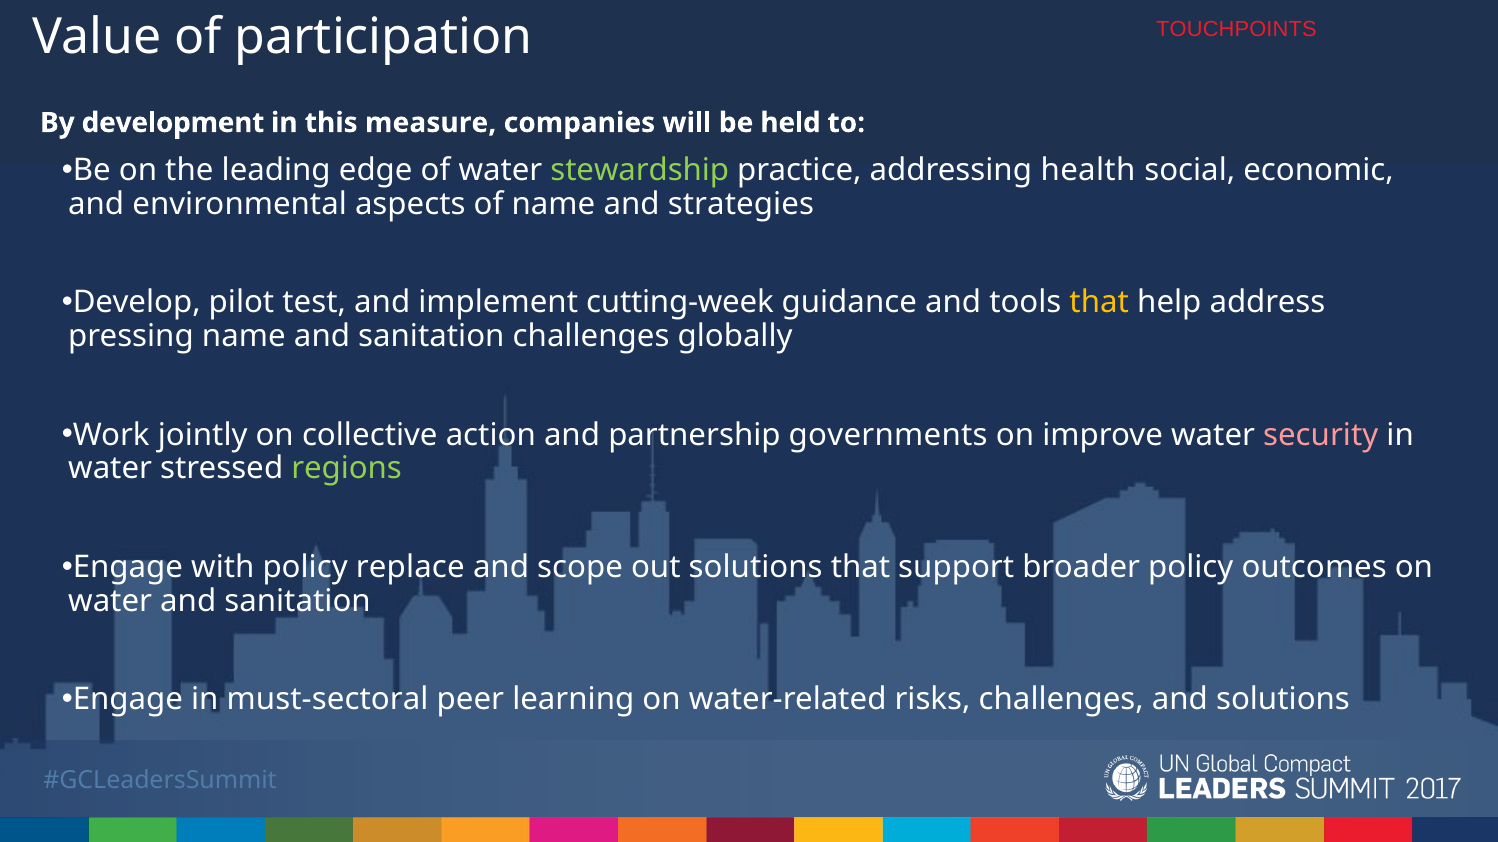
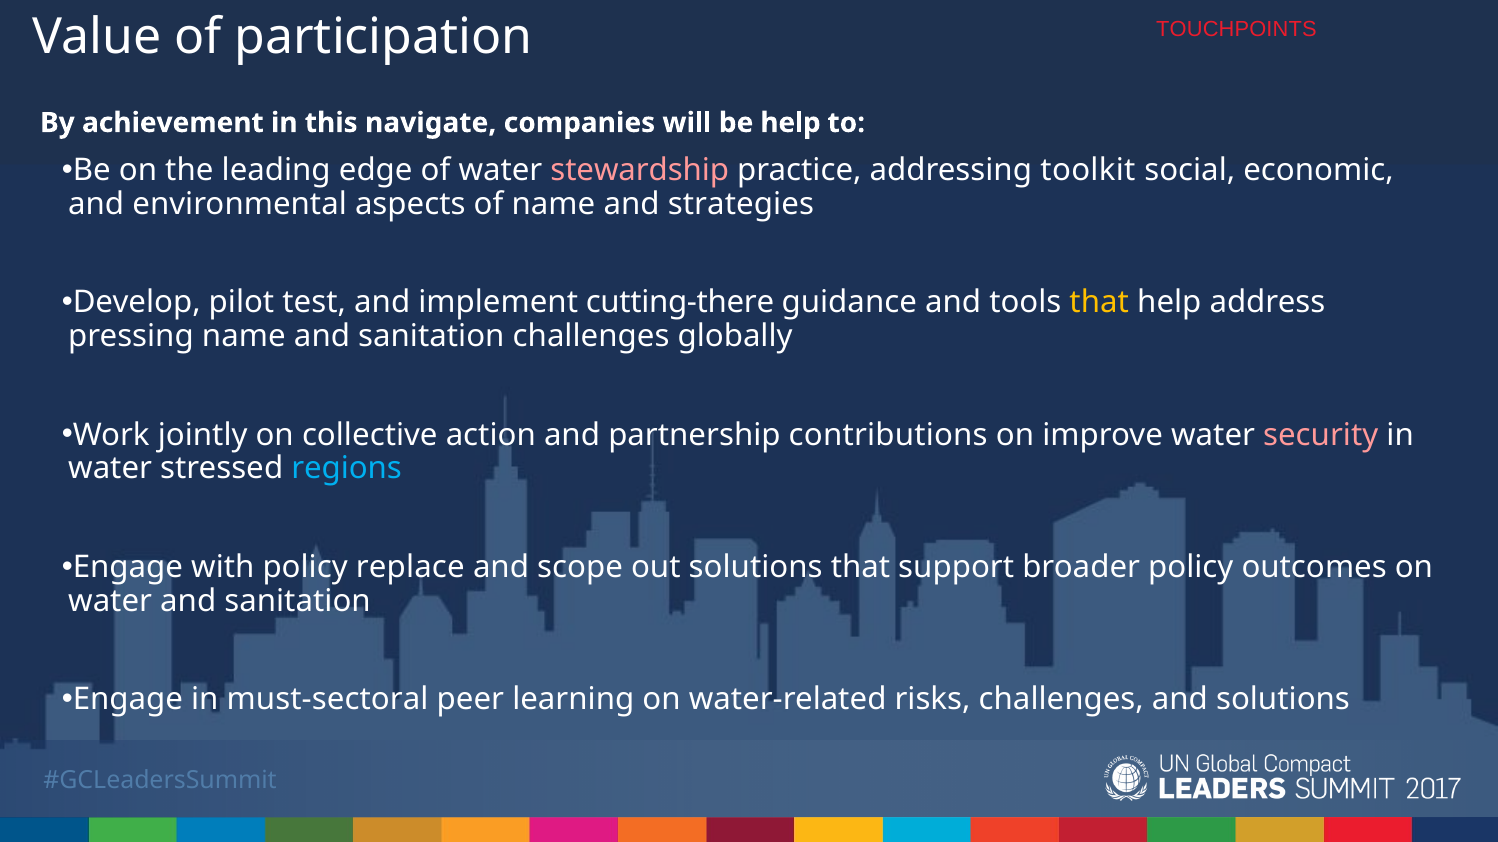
development: development -> achievement
measure: measure -> navigate
be held: held -> help
stewardship colour: light green -> pink
health: health -> toolkit
cutting-week: cutting-week -> cutting-there
governments: governments -> contributions
regions colour: light green -> light blue
